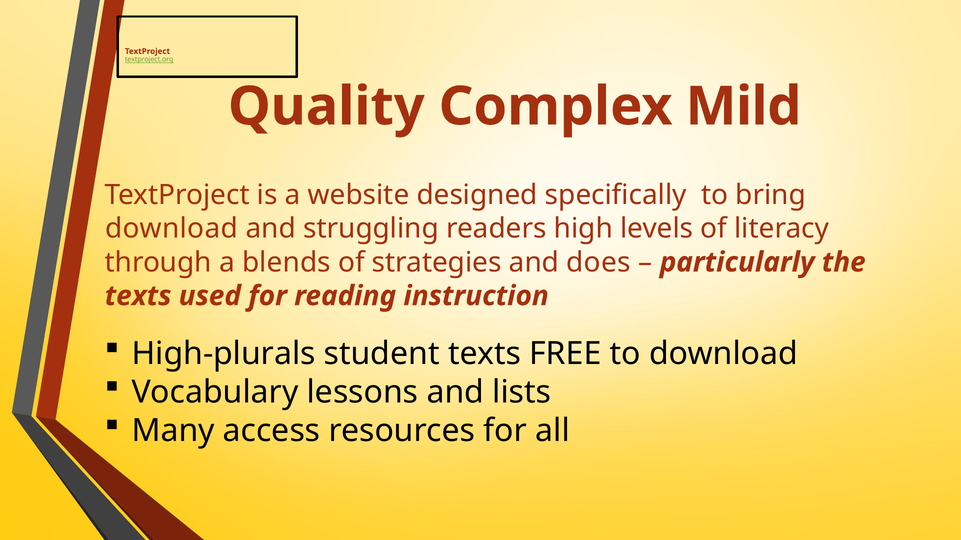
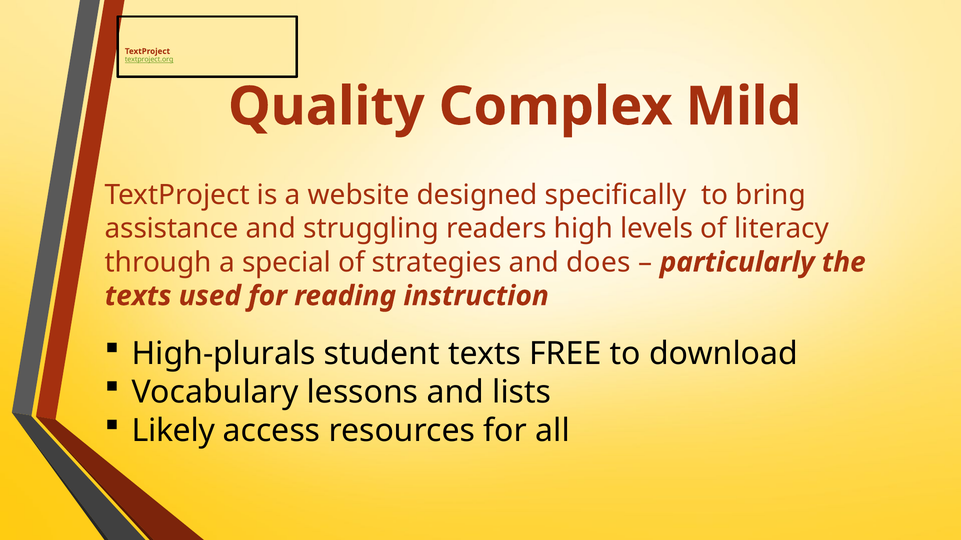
download at (171, 229): download -> assistance
blends: blends -> special
Many: Many -> Likely
